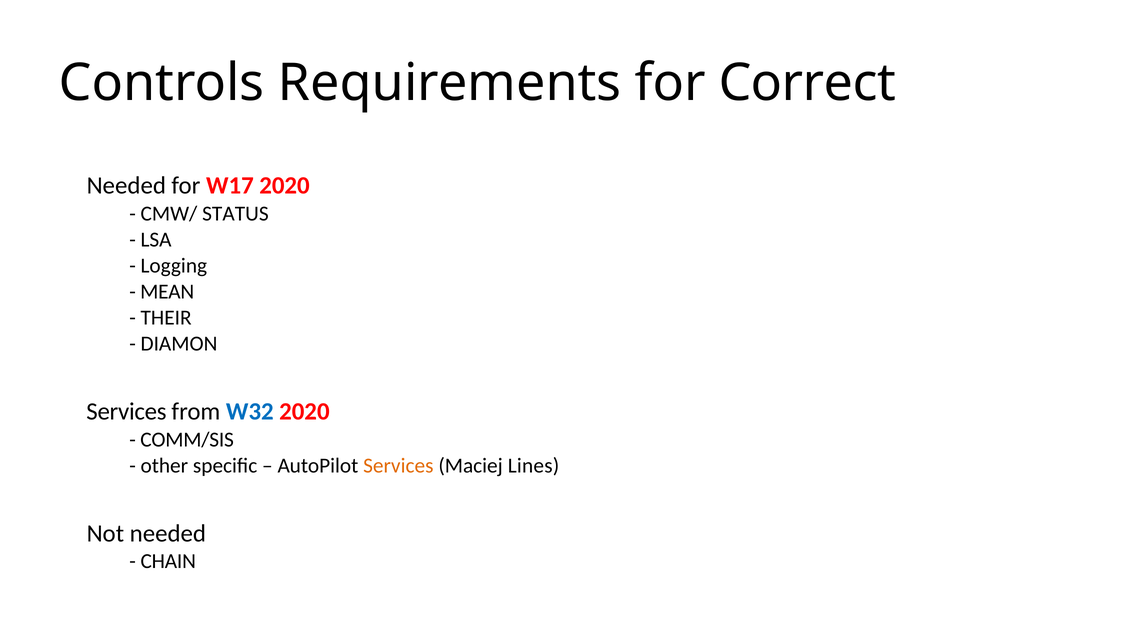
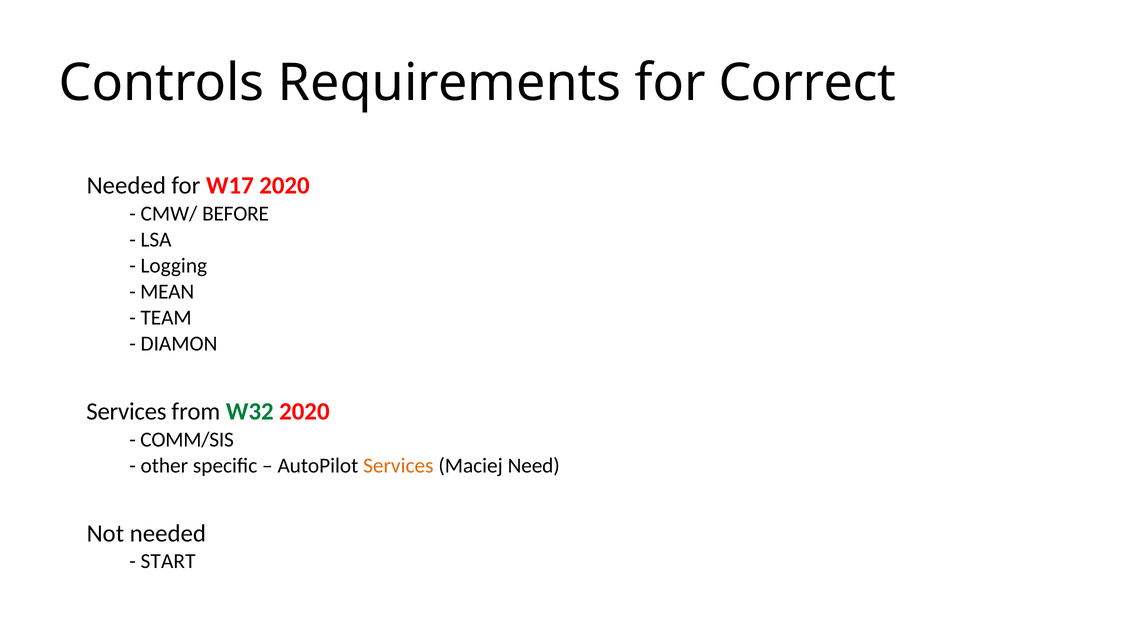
STATUS: STATUS -> BEFORE
THEIR: THEIR -> TEAM
W32 colour: blue -> green
Lines: Lines -> Need
CHAIN: CHAIN -> START
